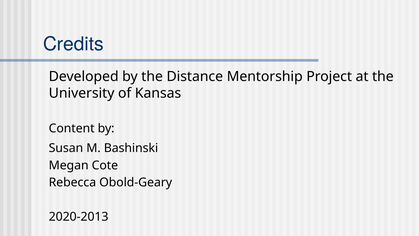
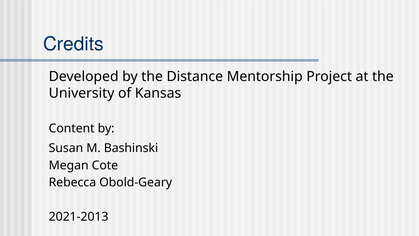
2020-2013: 2020-2013 -> 2021-2013
